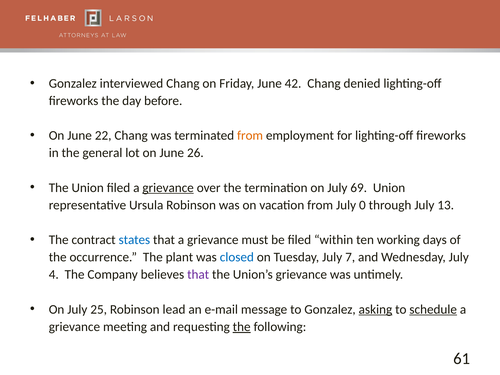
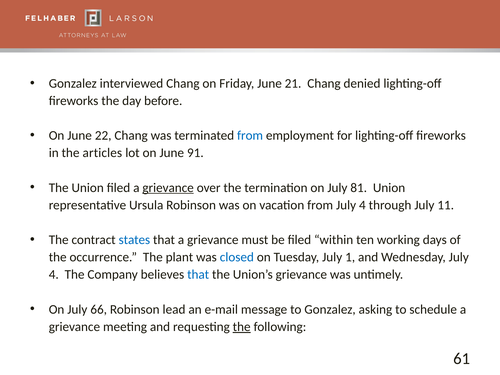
42: 42 -> 21
from at (250, 136) colour: orange -> blue
general: general -> articles
26: 26 -> 91
69: 69 -> 81
from July 0: 0 -> 4
13: 13 -> 11
7: 7 -> 1
that at (198, 275) colour: purple -> blue
25: 25 -> 66
asking underline: present -> none
schedule underline: present -> none
